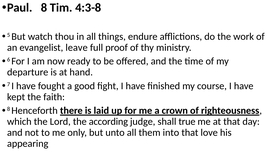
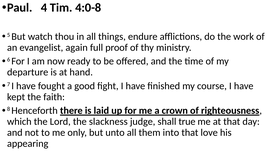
Paul 8: 8 -> 4
4:3-8: 4:3-8 -> 4:0-8
leave: leave -> again
according: according -> slackness
